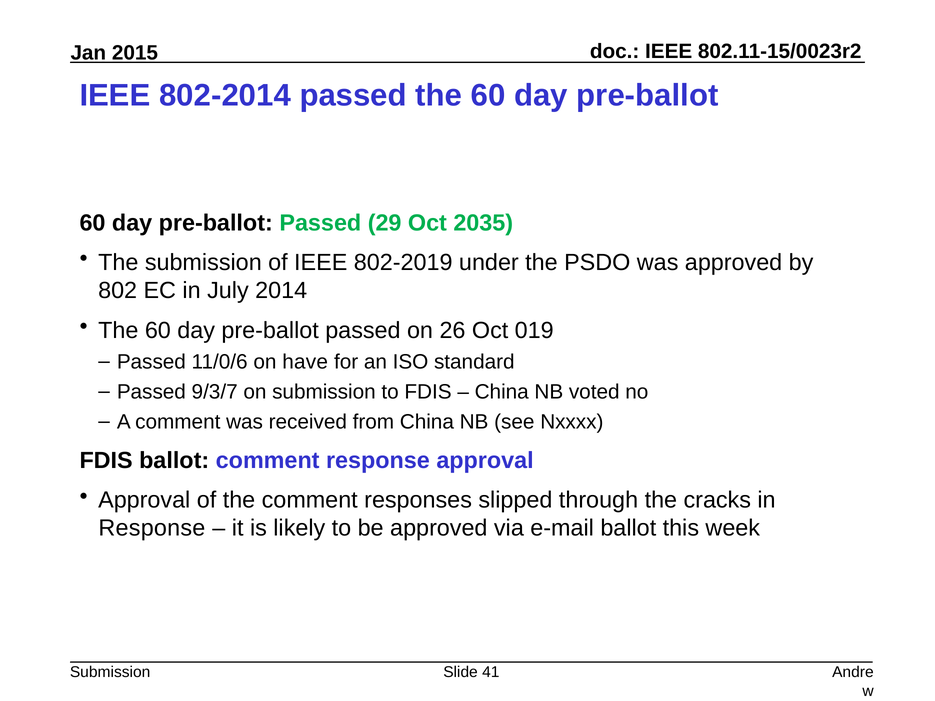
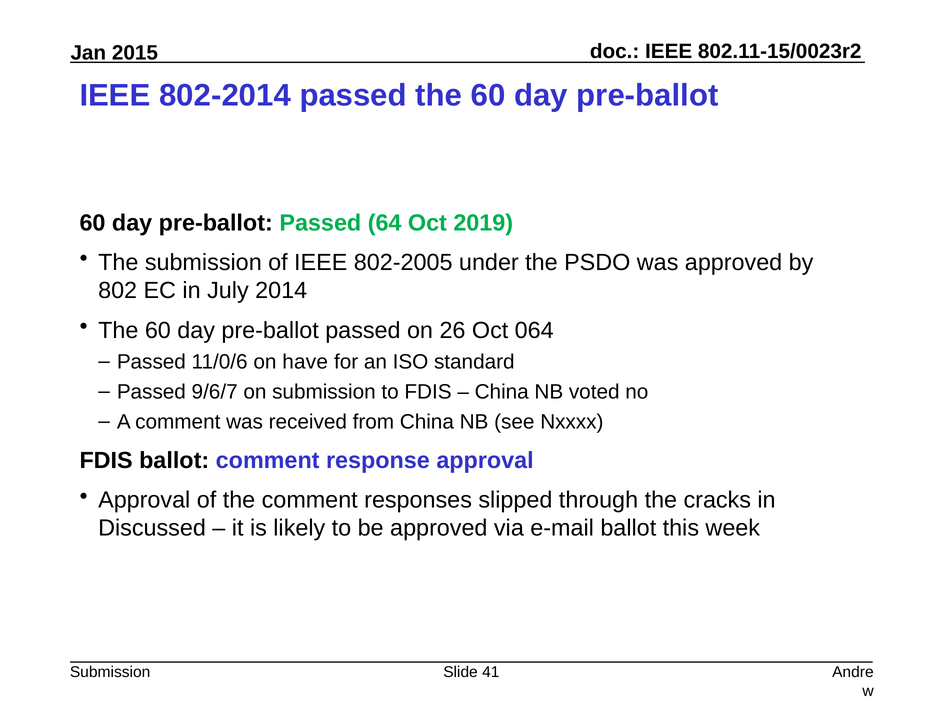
29: 29 -> 64
2035: 2035 -> 2019
802-2019: 802-2019 -> 802-2005
019: 019 -> 064
9/3/7: 9/3/7 -> 9/6/7
Response at (152, 528): Response -> Discussed
